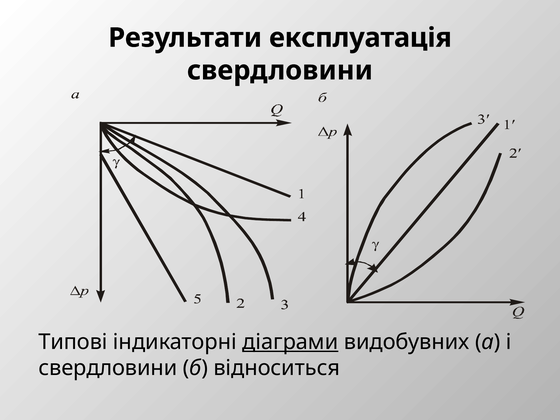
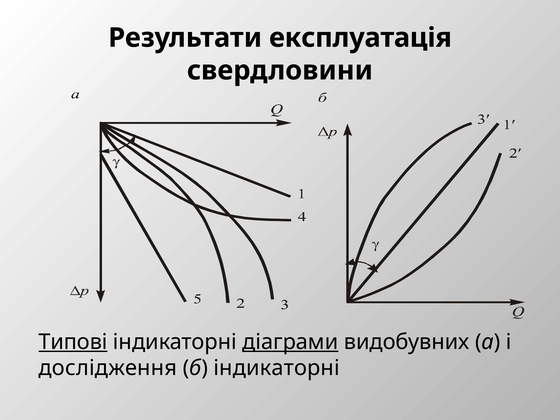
Типові underline: none -> present
свердловини at (108, 368): свердловини -> дослідження
б відноситься: відноситься -> індикаторні
